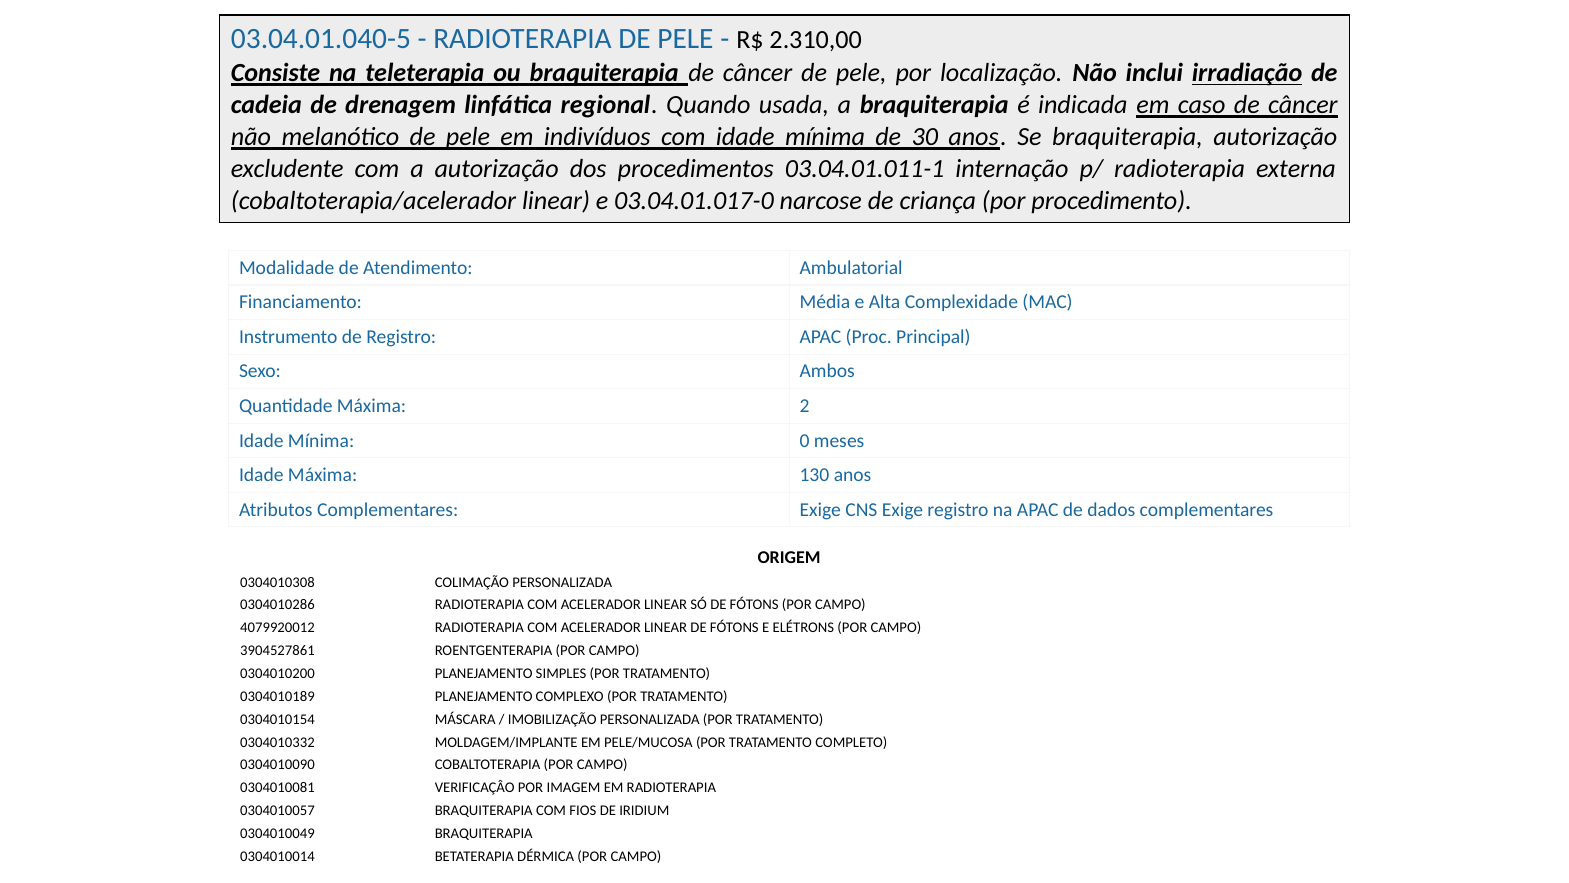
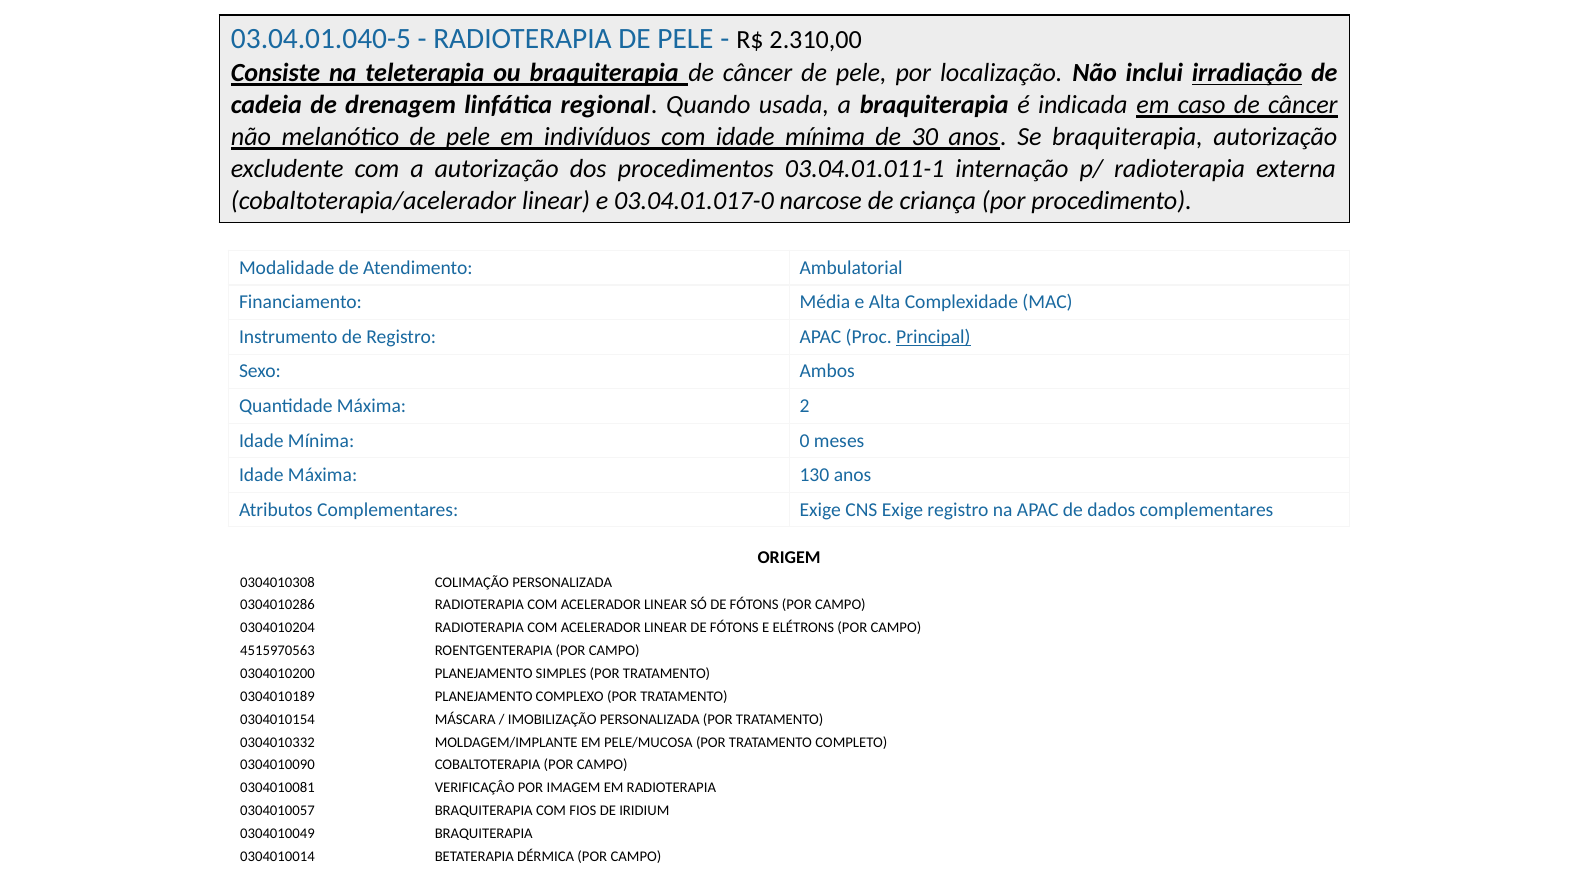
Principal underline: none -> present
4079920012: 4079920012 -> 0304010204
3904527861: 3904527861 -> 4515970563
